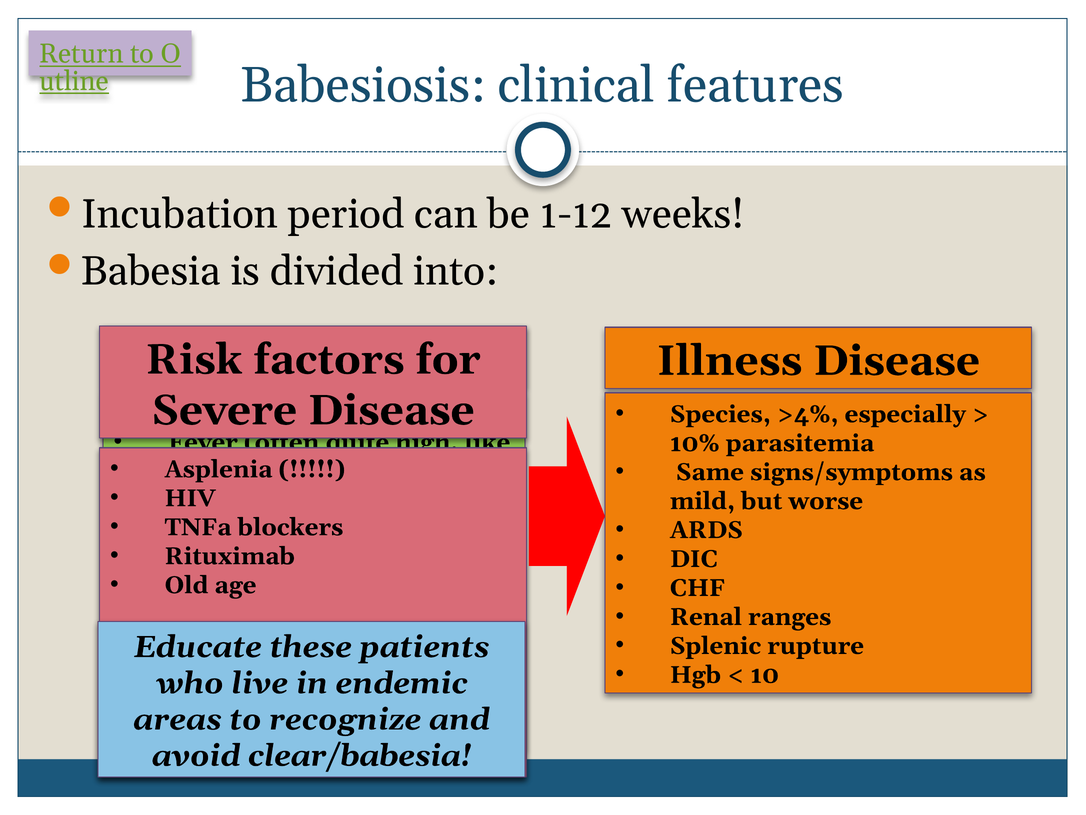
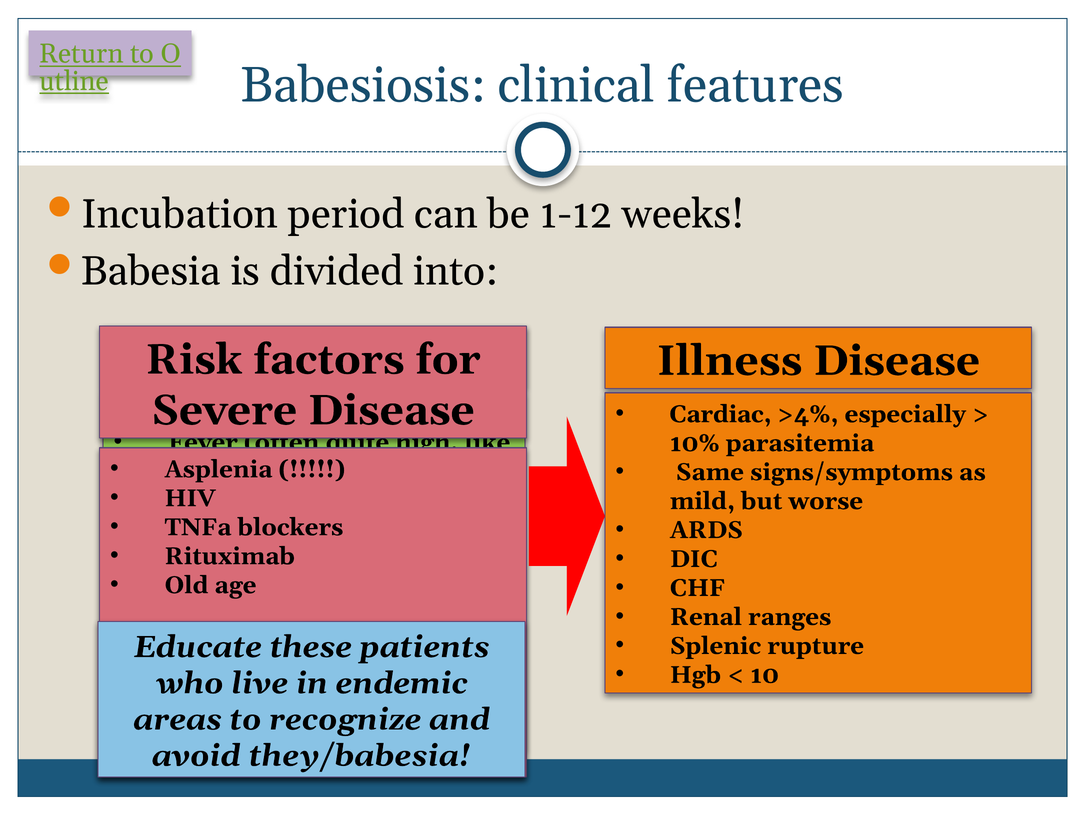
Species: Species -> Cardiac
clear/babesia: clear/babesia -> they/babesia
